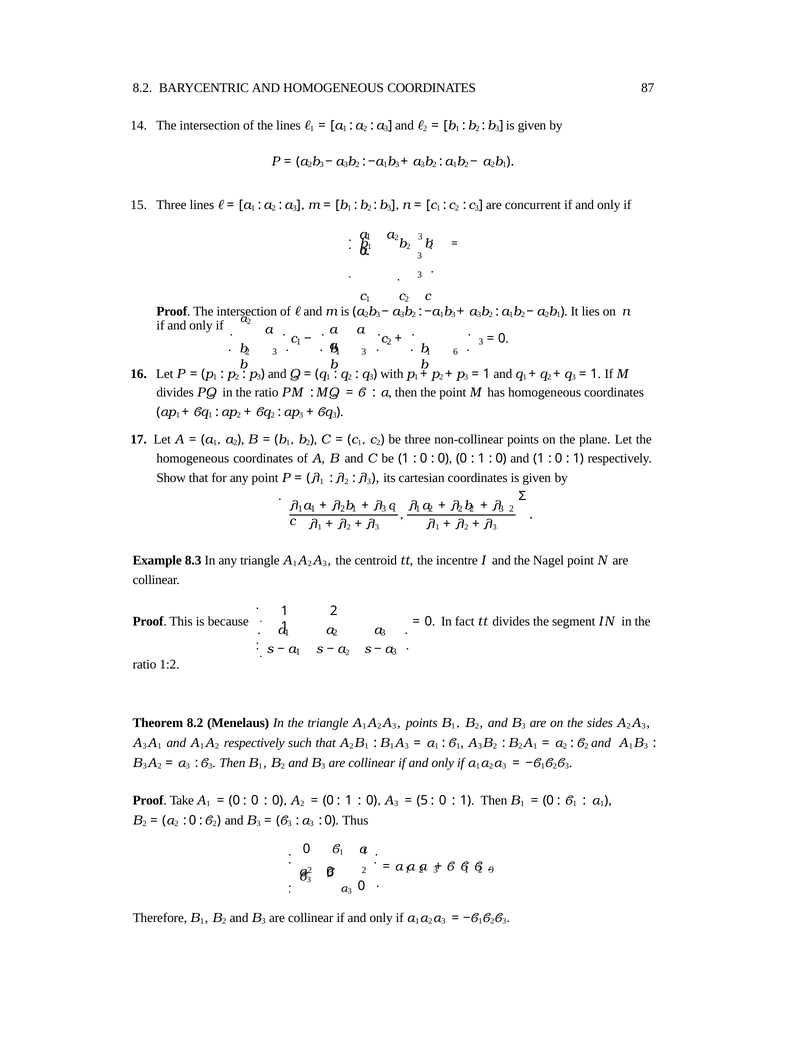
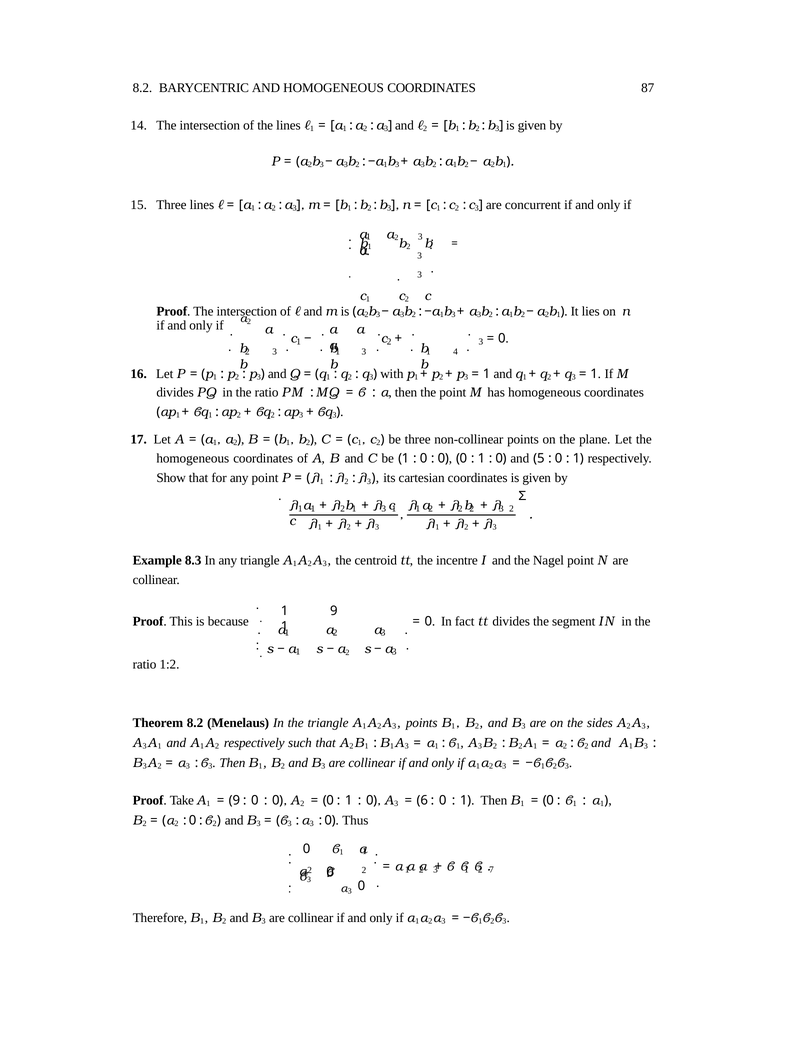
6: 6 -> 4
and 1: 1 -> 5
2 at (334, 611): 2 -> 9
0 at (234, 800): 0 -> 9
5: 5 -> 6
9: 9 -> 7
